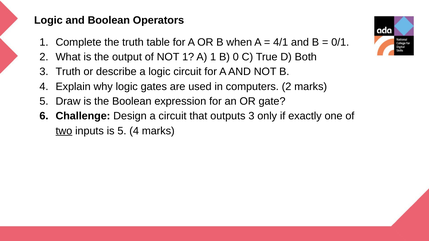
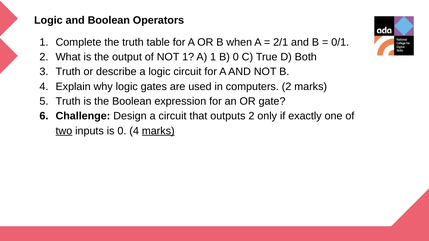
4/1: 4/1 -> 2/1
Draw at (68, 101): Draw -> Truth
outputs 3: 3 -> 2
is 5: 5 -> 0
marks at (158, 131) underline: none -> present
